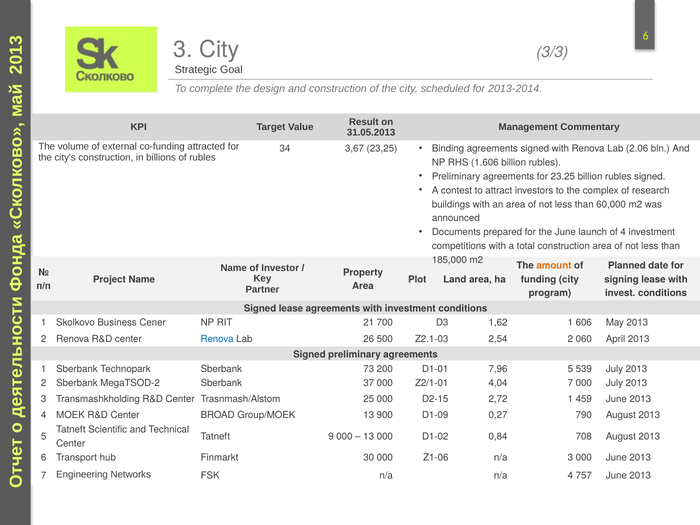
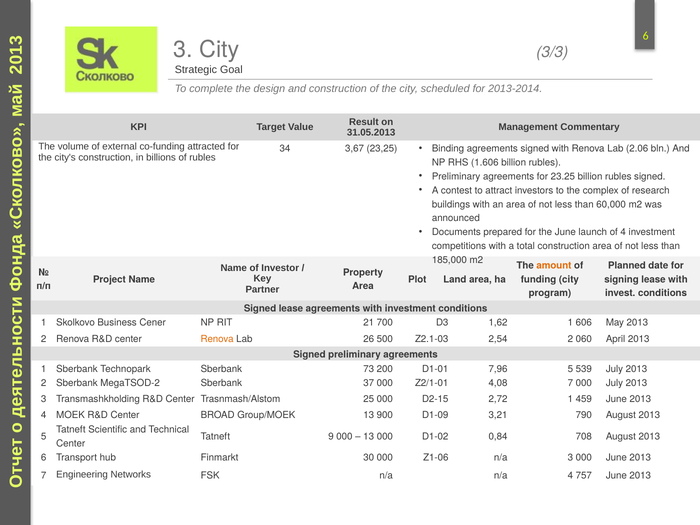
Renova at (217, 339) colour: blue -> orange
4,04: 4,04 -> 4,08
0,27: 0,27 -> 3,21
